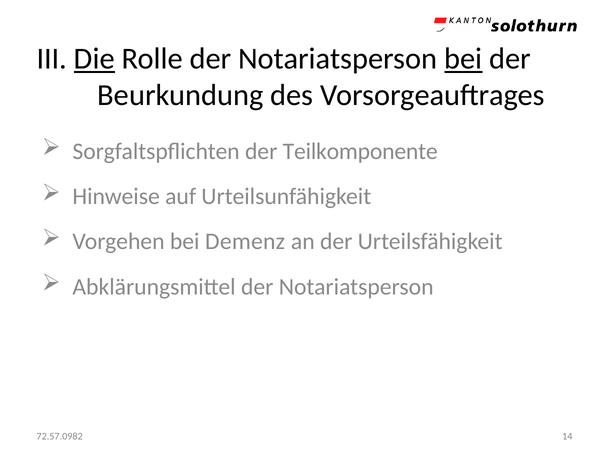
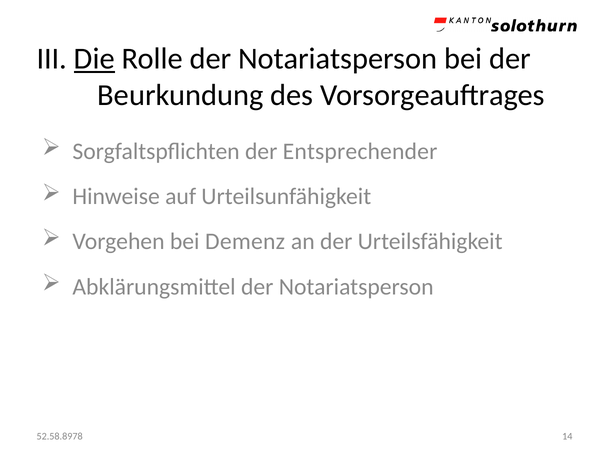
bei at (463, 59) underline: present -> none
Teilkomponente: Teilkomponente -> Entsprechender
72.57.0982: 72.57.0982 -> 52.58.8978
